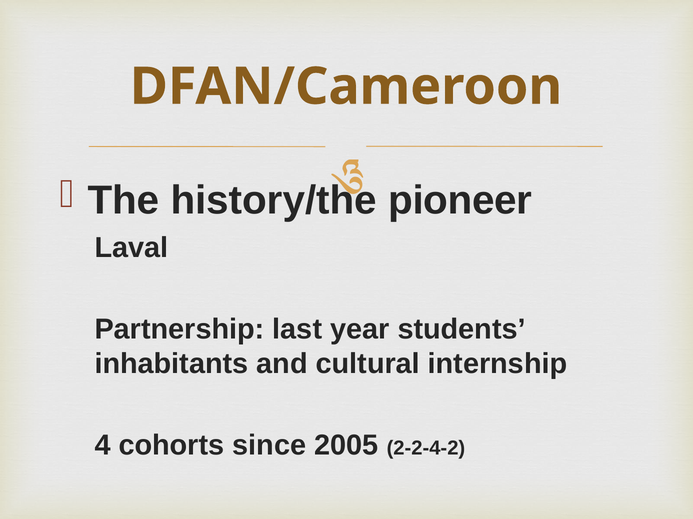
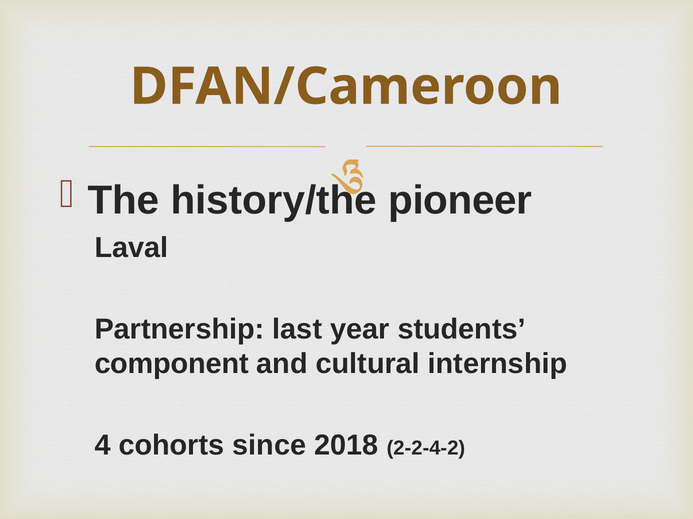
inhabitants: inhabitants -> component
2005: 2005 -> 2018
